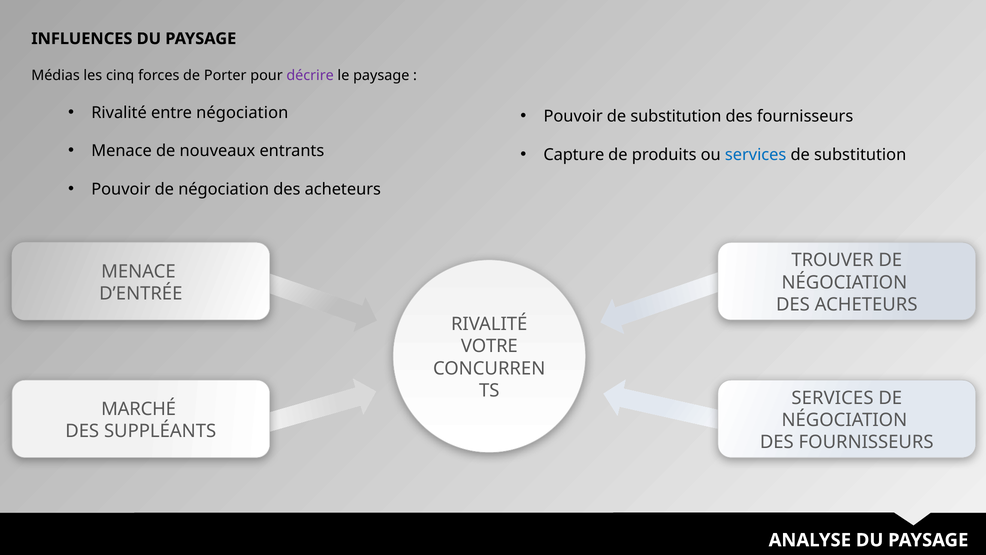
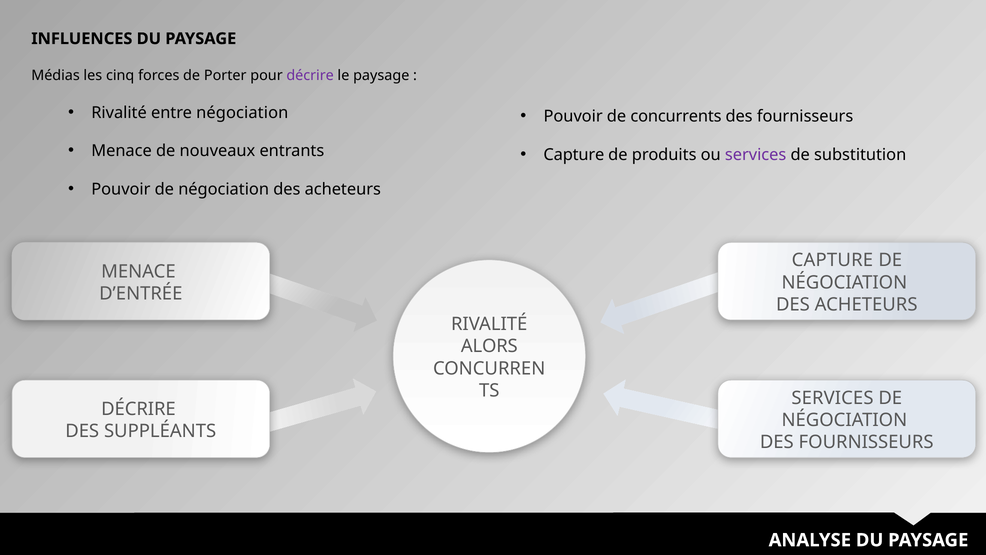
Pouvoir de substitution: substitution -> concurrents
services at (756, 154) colour: blue -> purple
TROUVER at (833, 260): TROUVER -> CAPTURE
VOTRE: VOTRE -> ALORS
MARCHÉ at (139, 409): MARCHÉ -> DÉCRIRE
